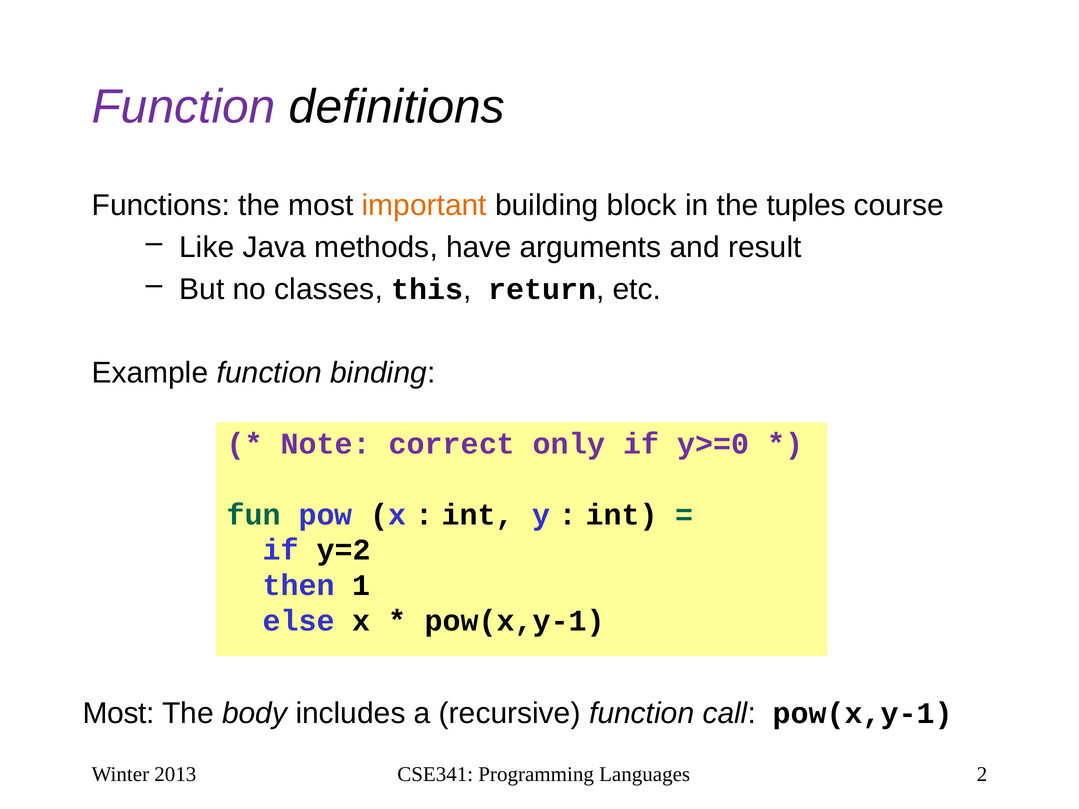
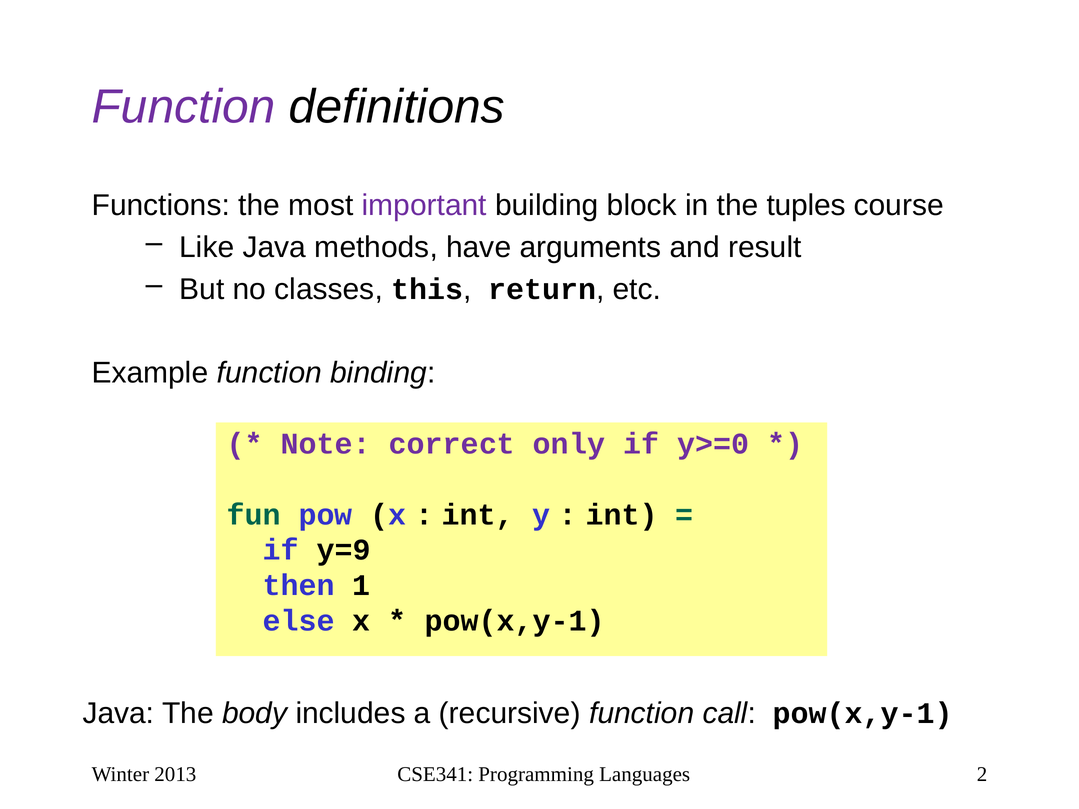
important colour: orange -> purple
y=2: y=2 -> y=9
Most at (119, 713): Most -> Java
